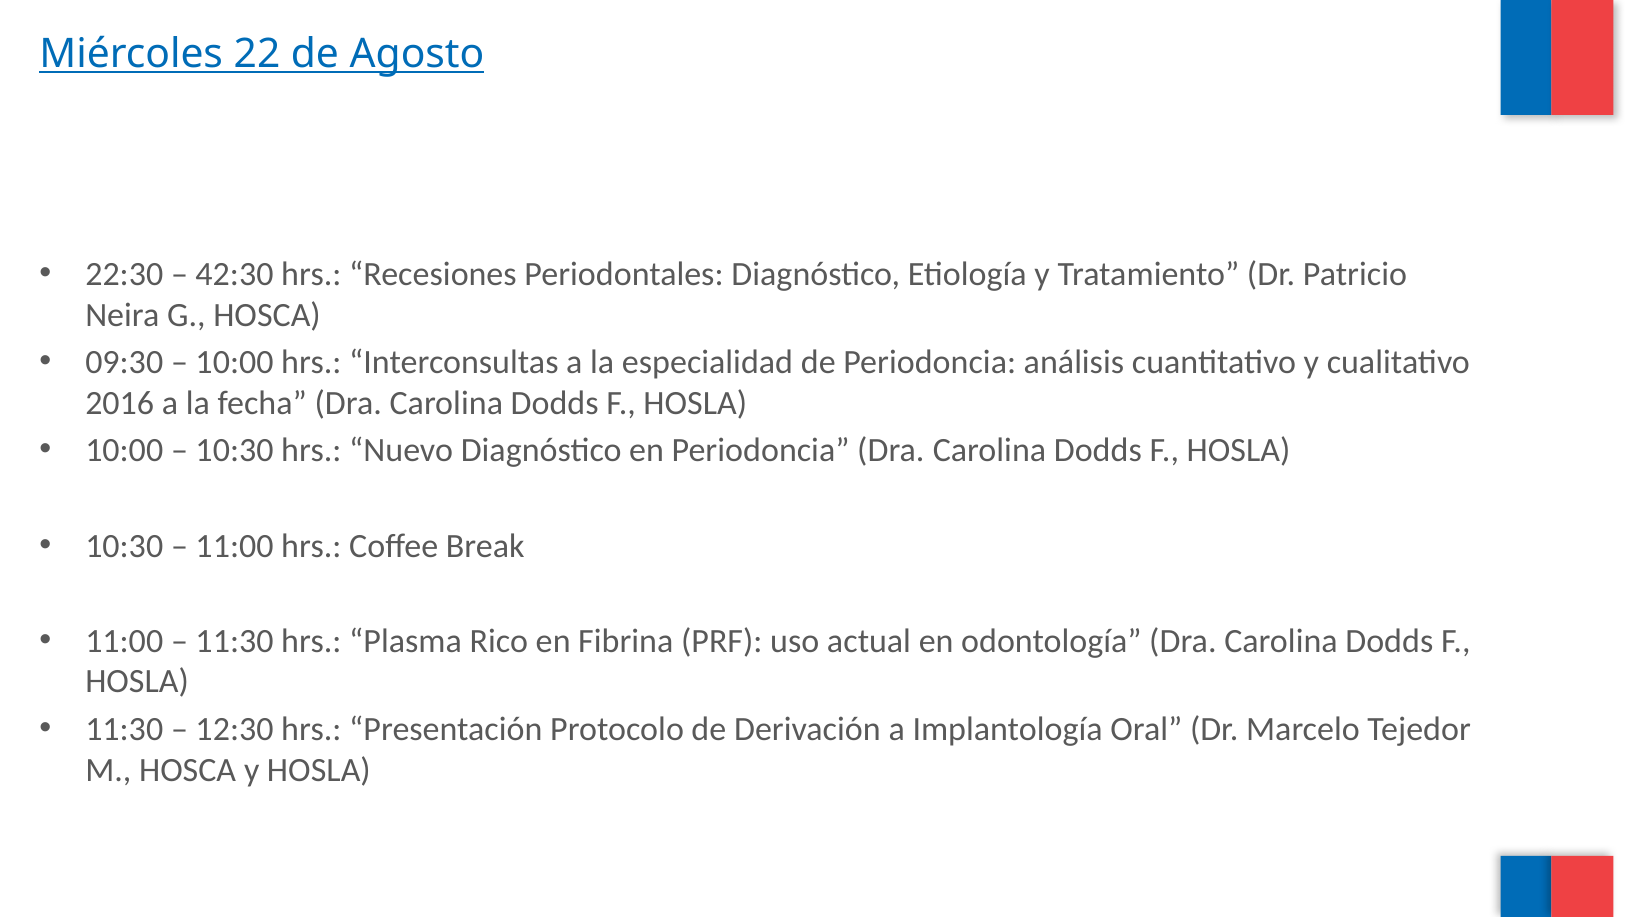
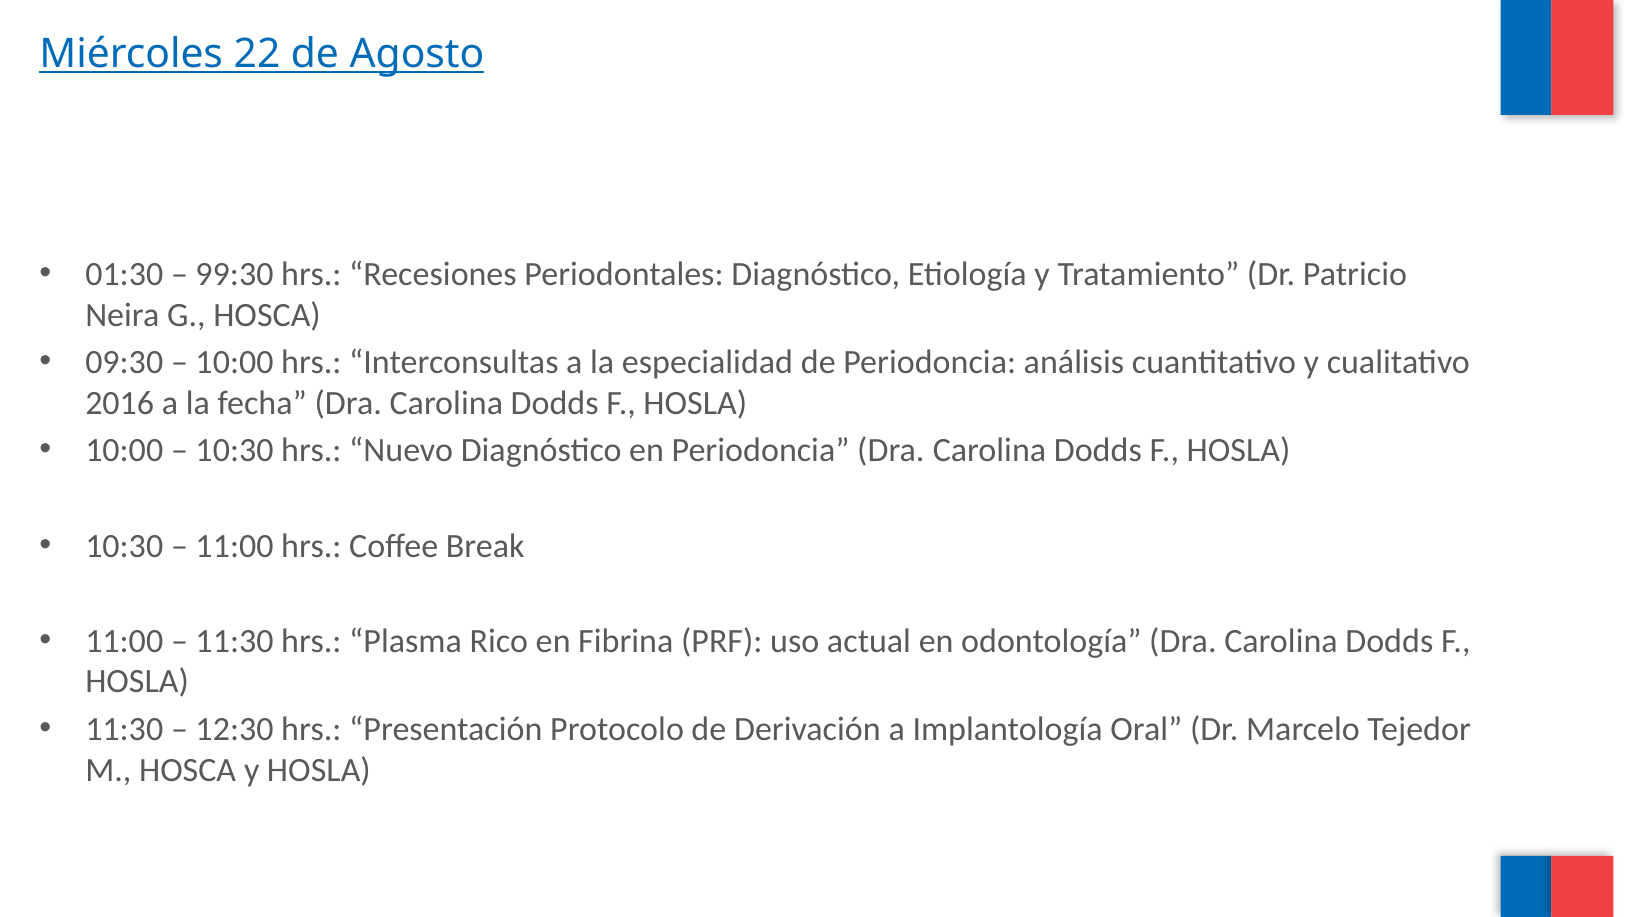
22:30: 22:30 -> 01:30
42:30: 42:30 -> 99:30
